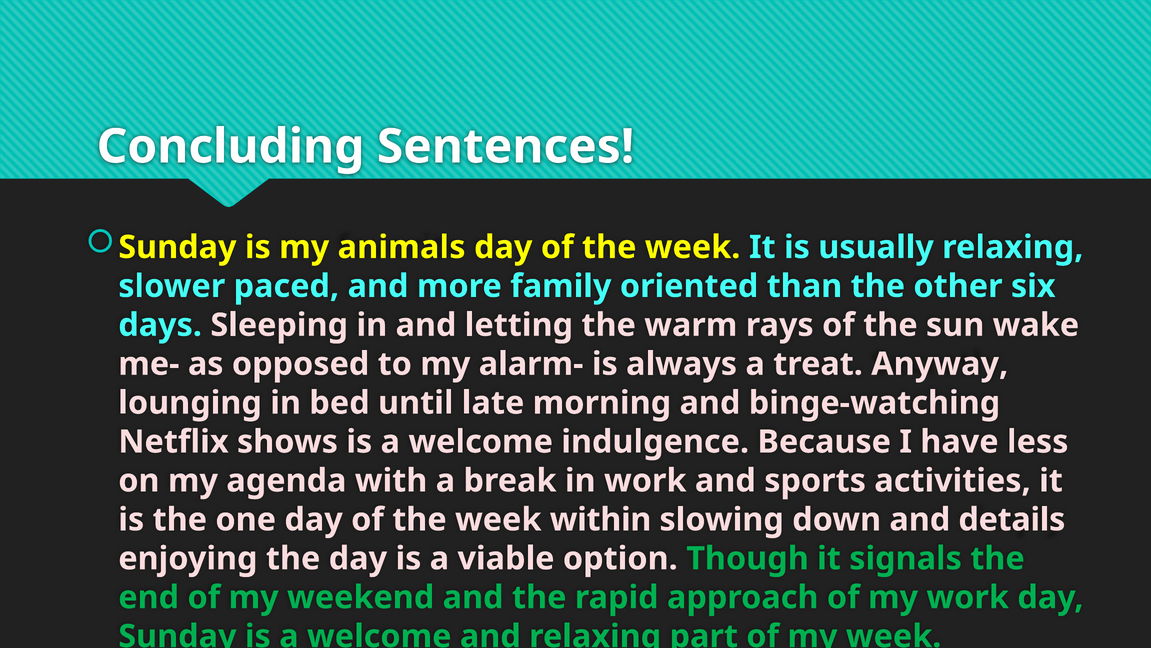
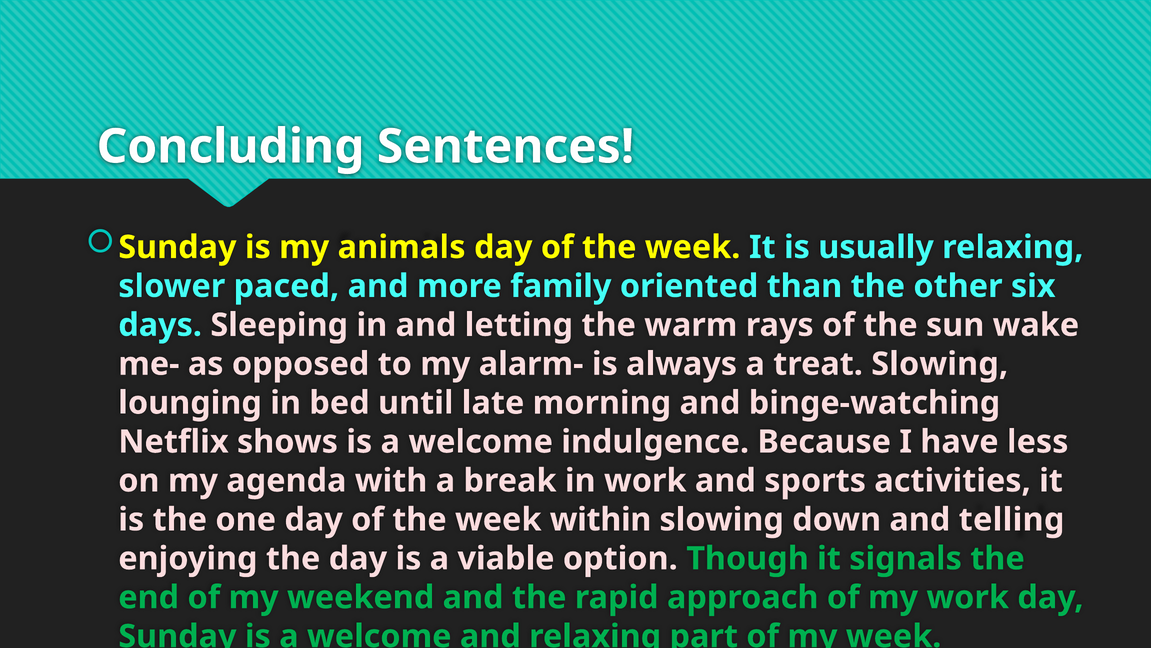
treat Anyway: Anyway -> Slowing
details: details -> telling
